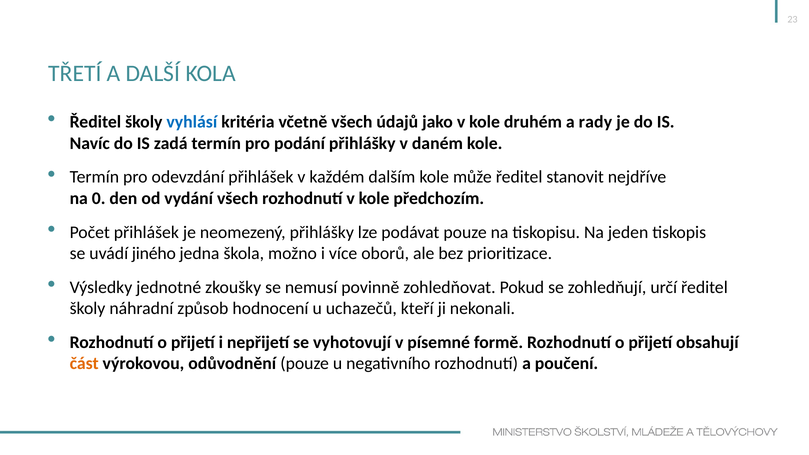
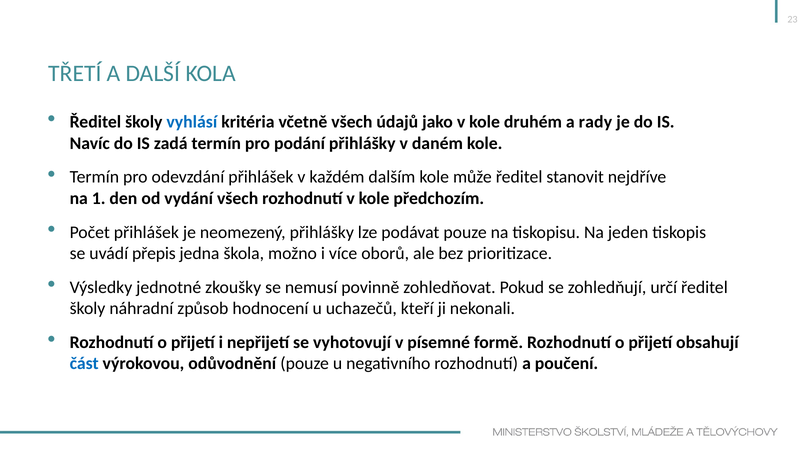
0: 0 -> 1
jiného: jiného -> přepis
část colour: orange -> blue
